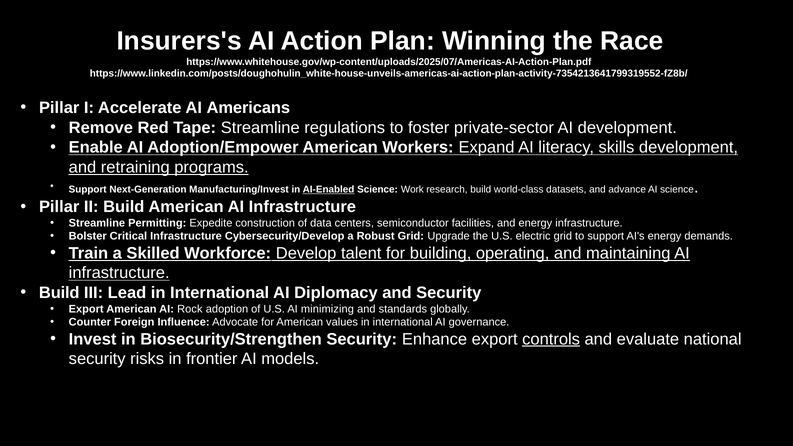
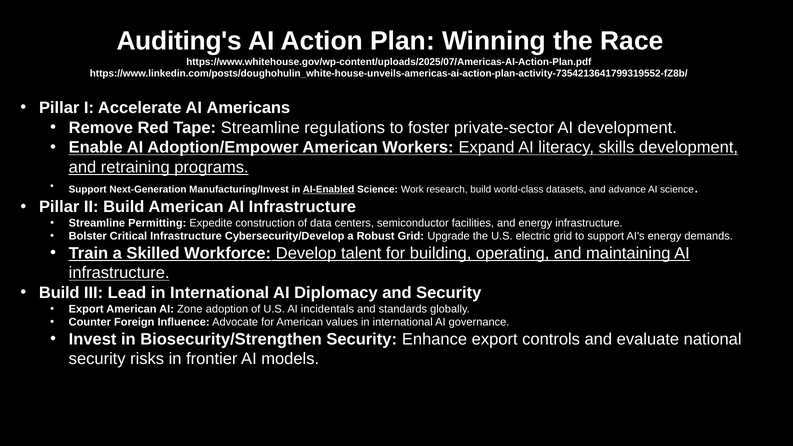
Insurers's: Insurers's -> Auditing's
Rock: Rock -> Zone
minimizing: minimizing -> incidentals
controls underline: present -> none
